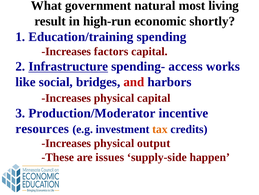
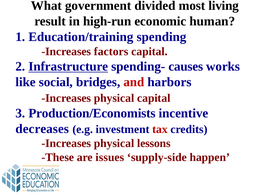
natural: natural -> divided
shortly: shortly -> human
access: access -> causes
Production/Moderator: Production/Moderator -> Production/Economists
resources: resources -> decreases
tax colour: orange -> red
output: output -> lessons
